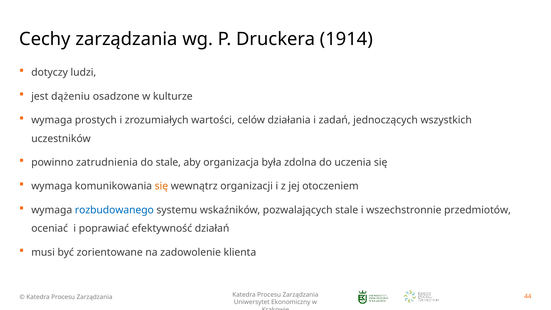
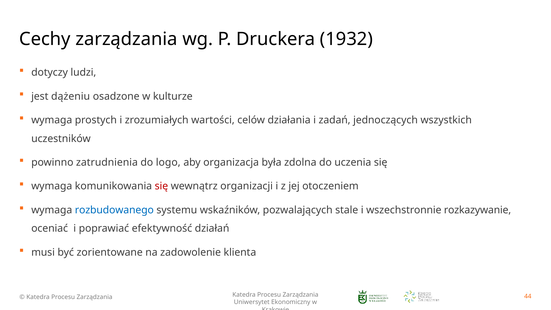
1914: 1914 -> 1932
do stale: stale -> logo
się at (161, 186) colour: orange -> red
przedmiotów: przedmiotów -> rozkazywanie
